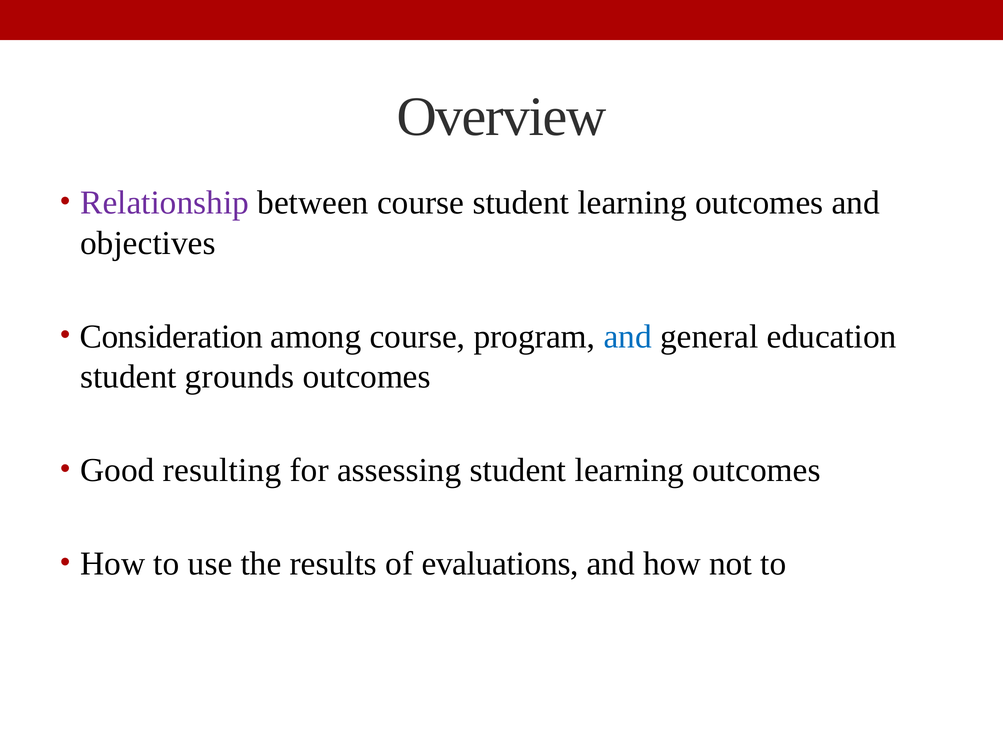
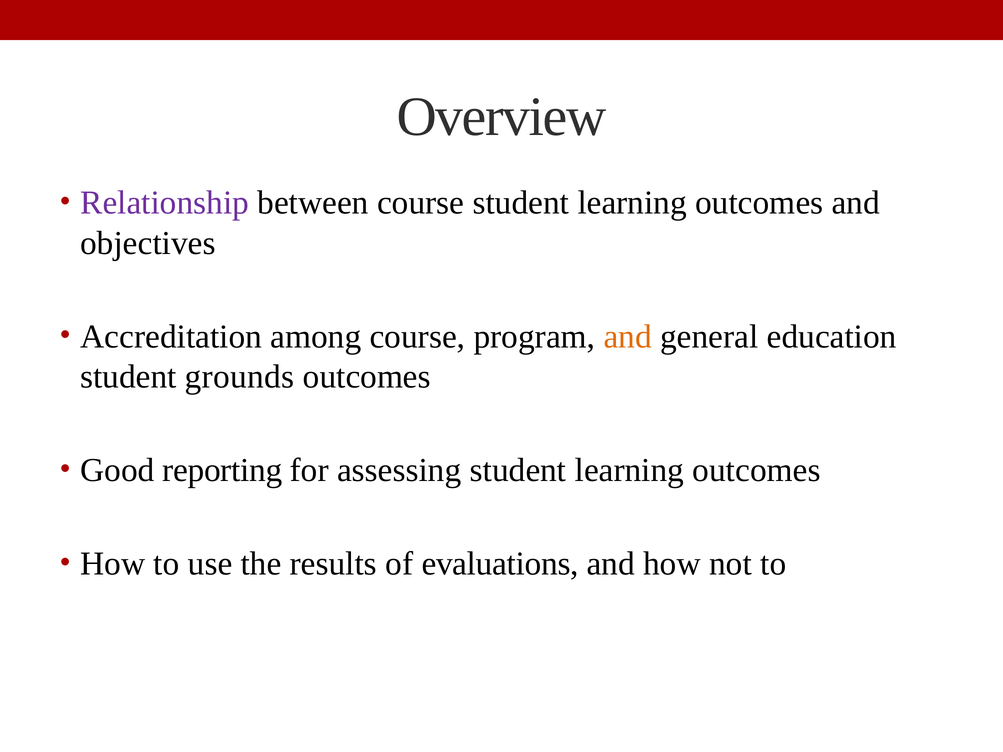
Consideration: Consideration -> Accreditation
and at (628, 337) colour: blue -> orange
resulting: resulting -> reporting
